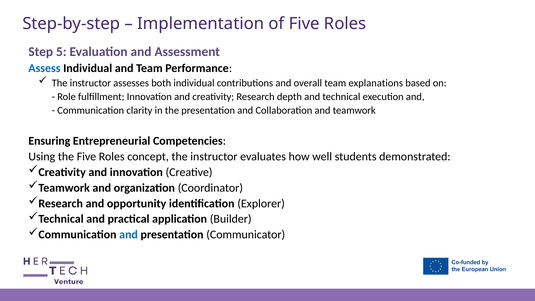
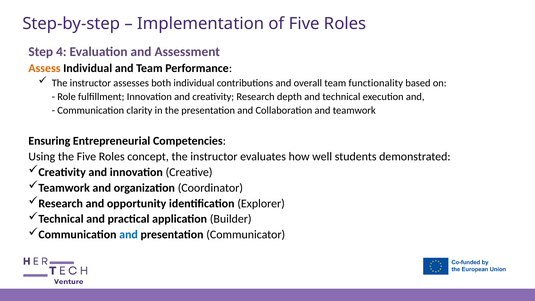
5: 5 -> 4
Assess colour: blue -> orange
explanations: explanations -> functionality
